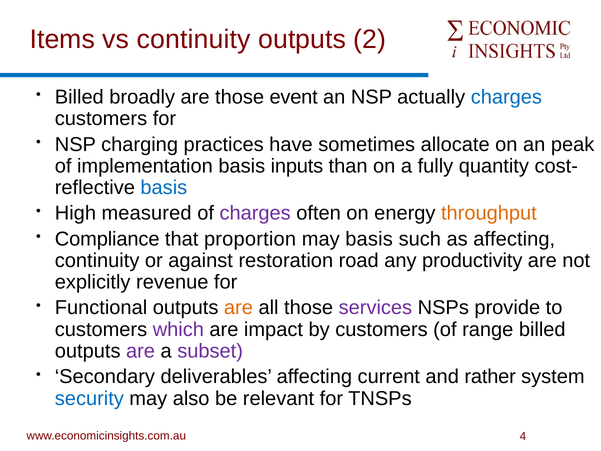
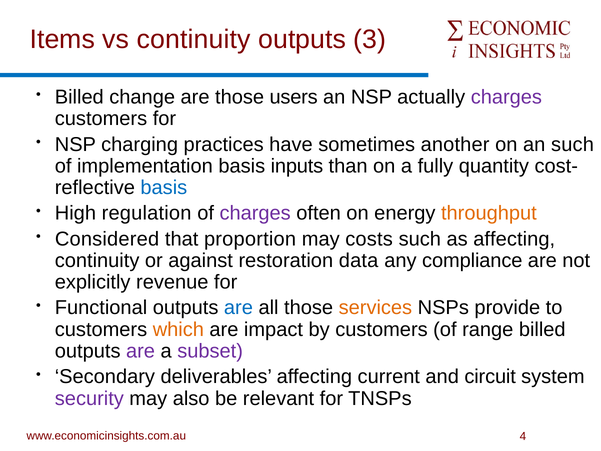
2: 2 -> 3
broadly: broadly -> change
event: event -> users
charges at (506, 97) colour: blue -> purple
allocate: allocate -> another
an peak: peak -> such
measured: measured -> regulation
Compliance: Compliance -> Considered
may basis: basis -> costs
road: road -> data
productivity: productivity -> compliance
are at (238, 308) colour: orange -> blue
services colour: purple -> orange
which colour: purple -> orange
rather: rather -> circuit
security colour: blue -> purple
